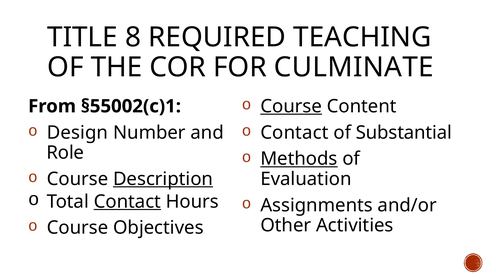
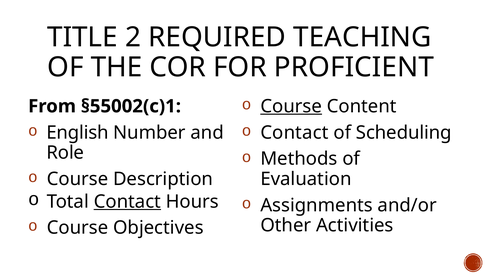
8: 8 -> 2
CULMINATE: CULMINATE -> PROFICIENT
Design: Design -> English
Substantial: Substantial -> Scheduling
Methods underline: present -> none
Description underline: present -> none
